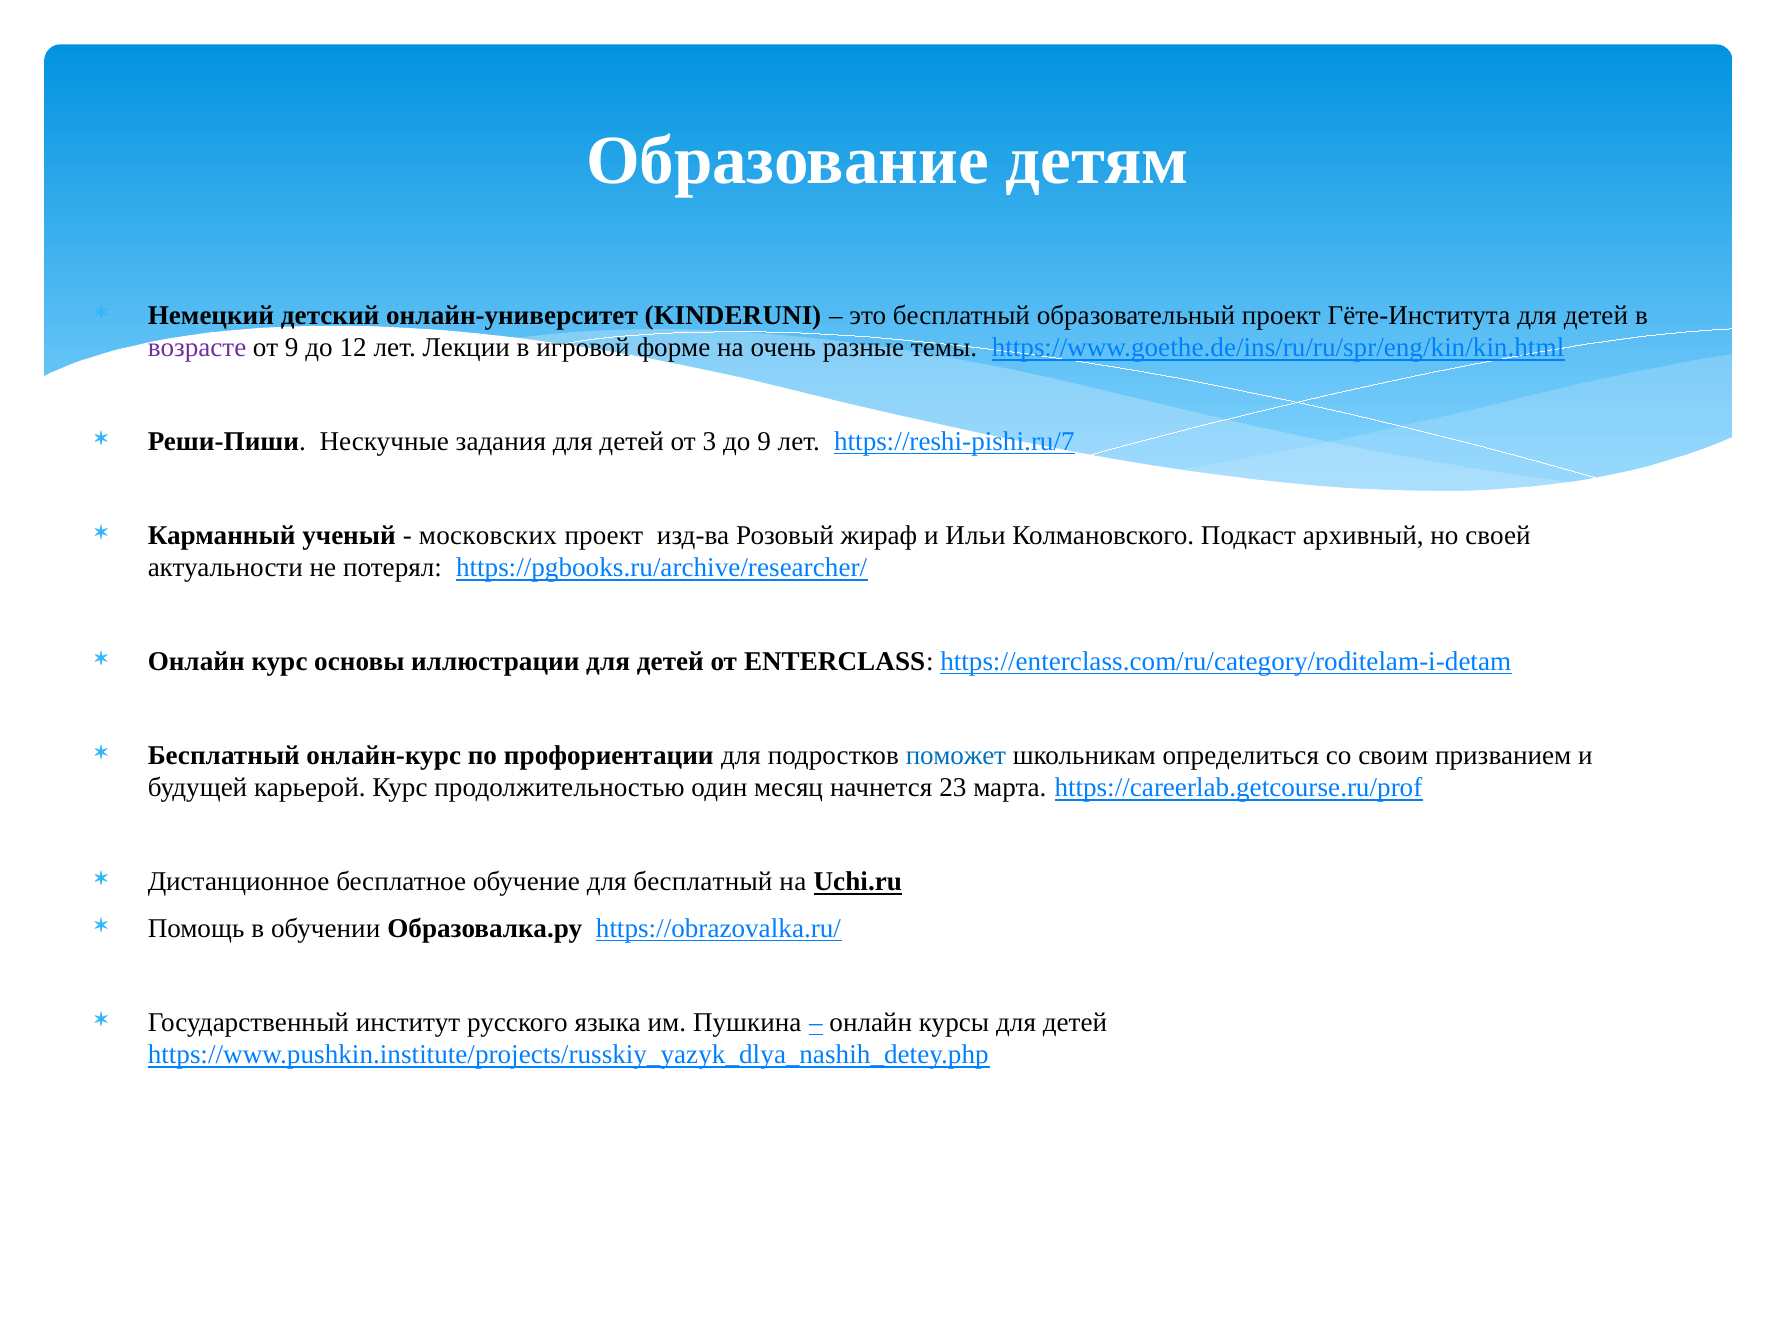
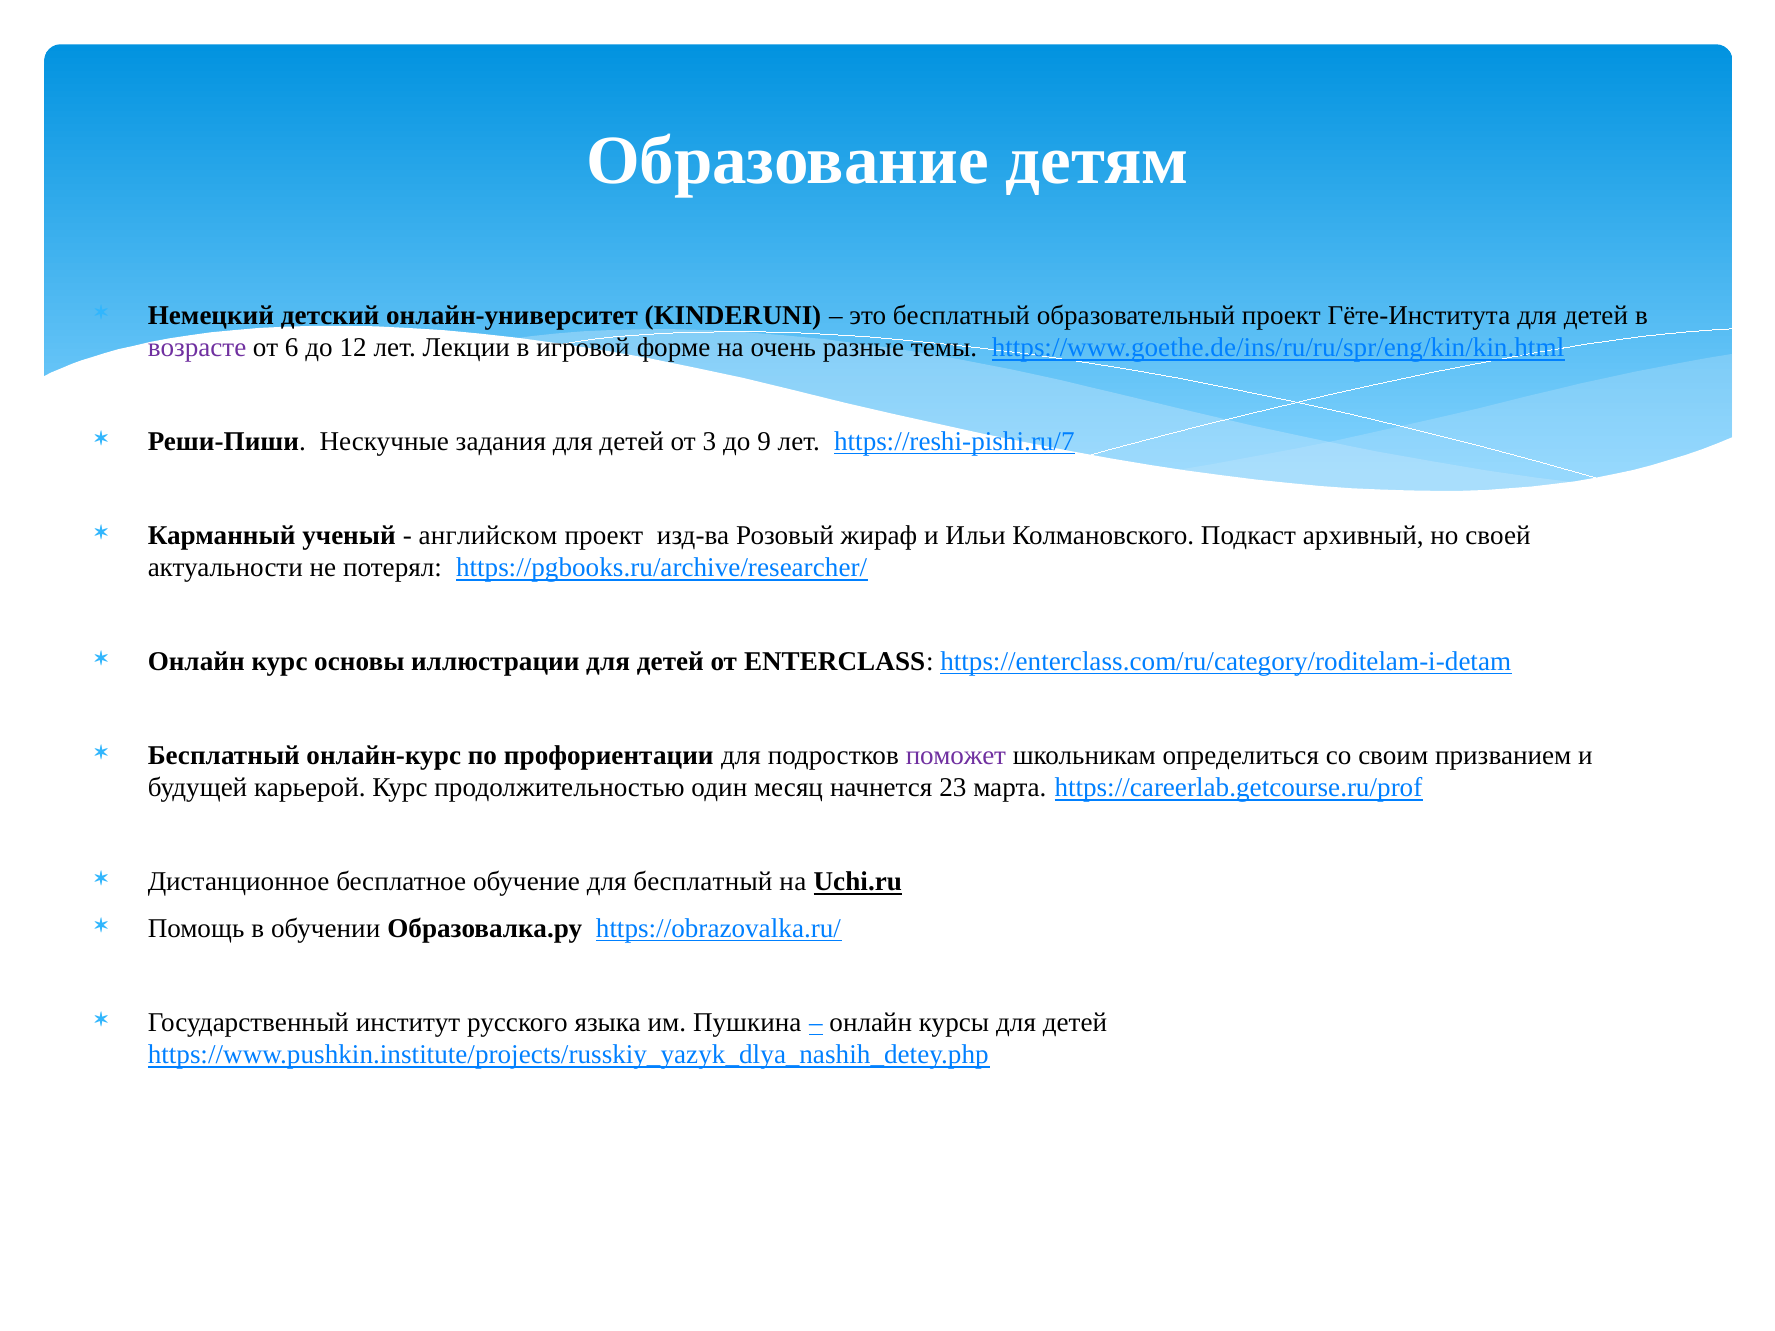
от 9: 9 -> 6
московских: московских -> английском
поможет colour: blue -> purple
